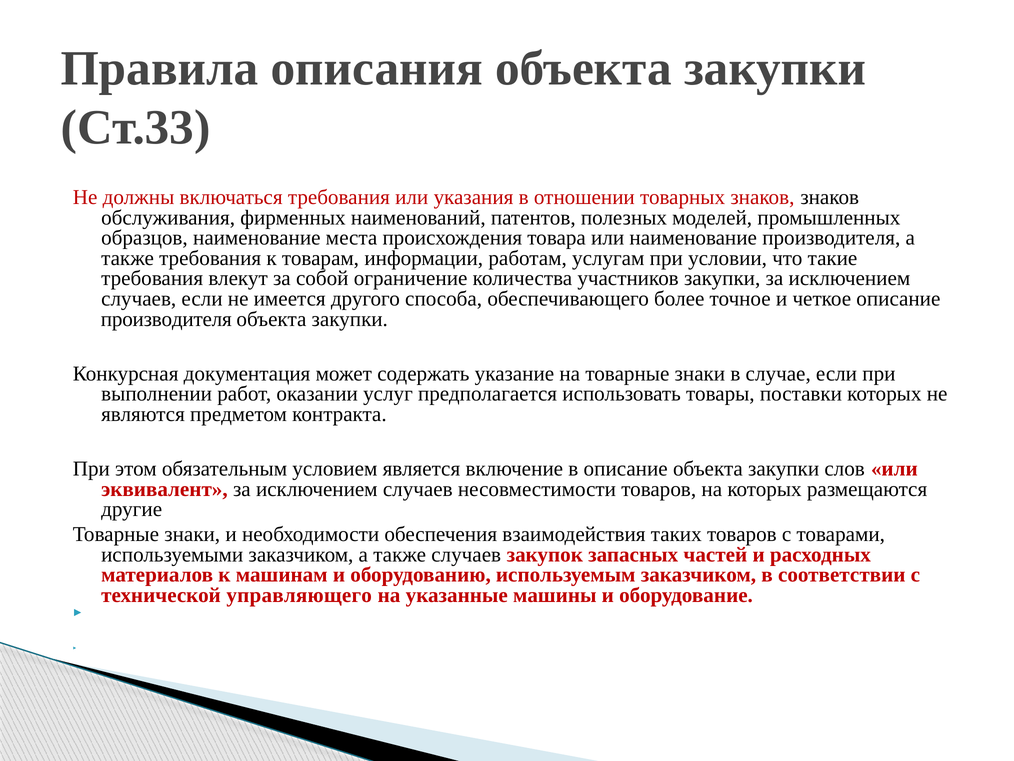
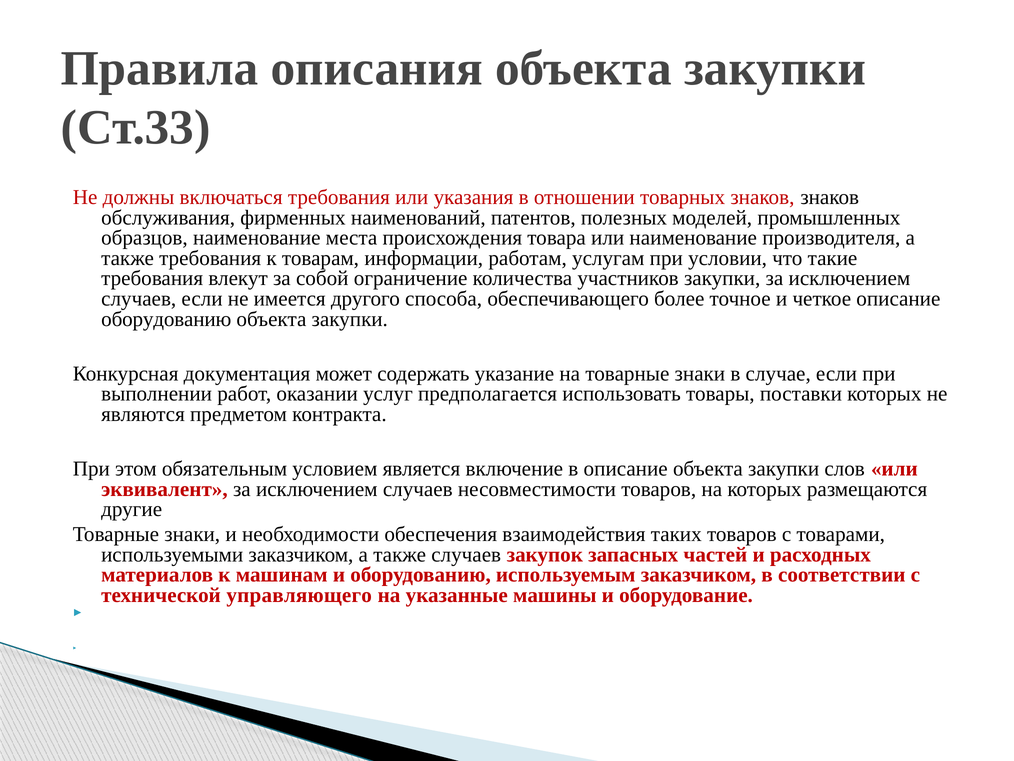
производителя at (166, 319): производителя -> оборудованию
